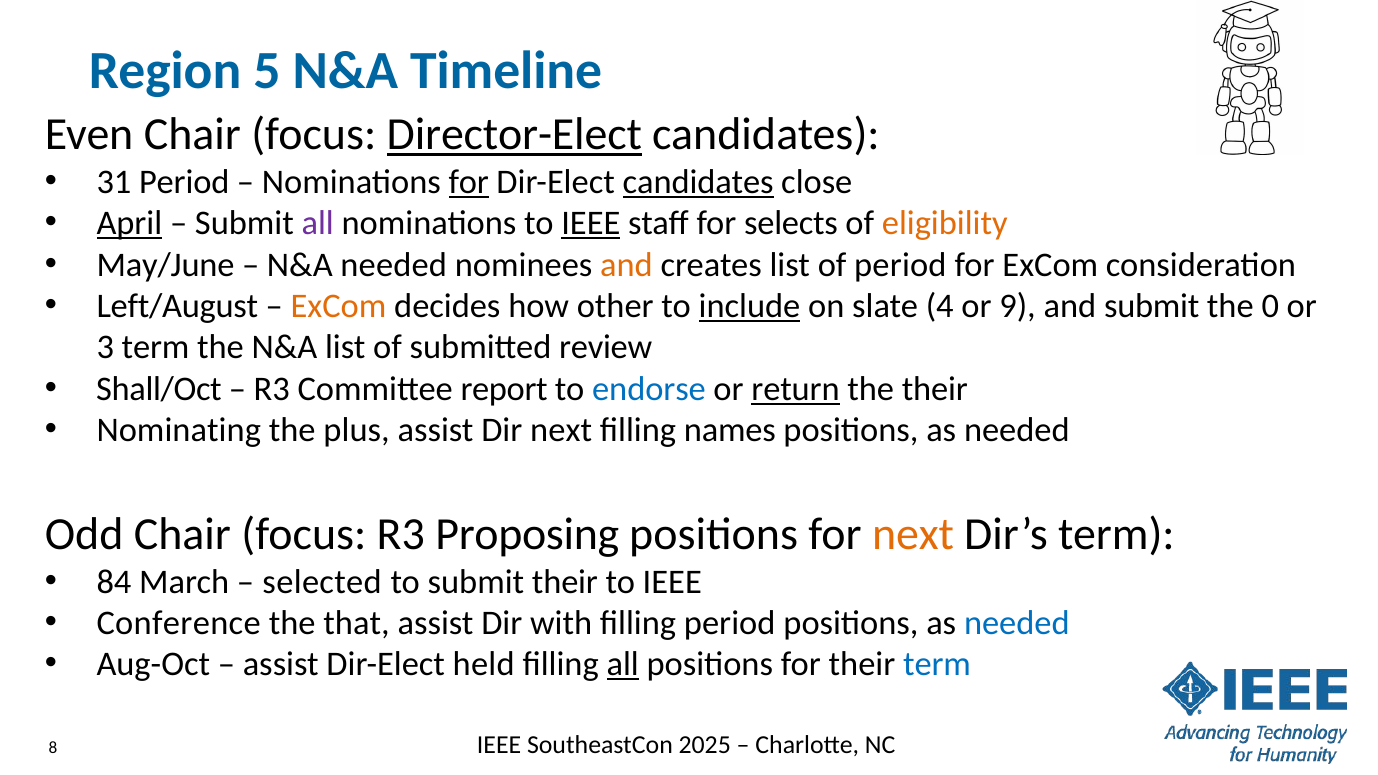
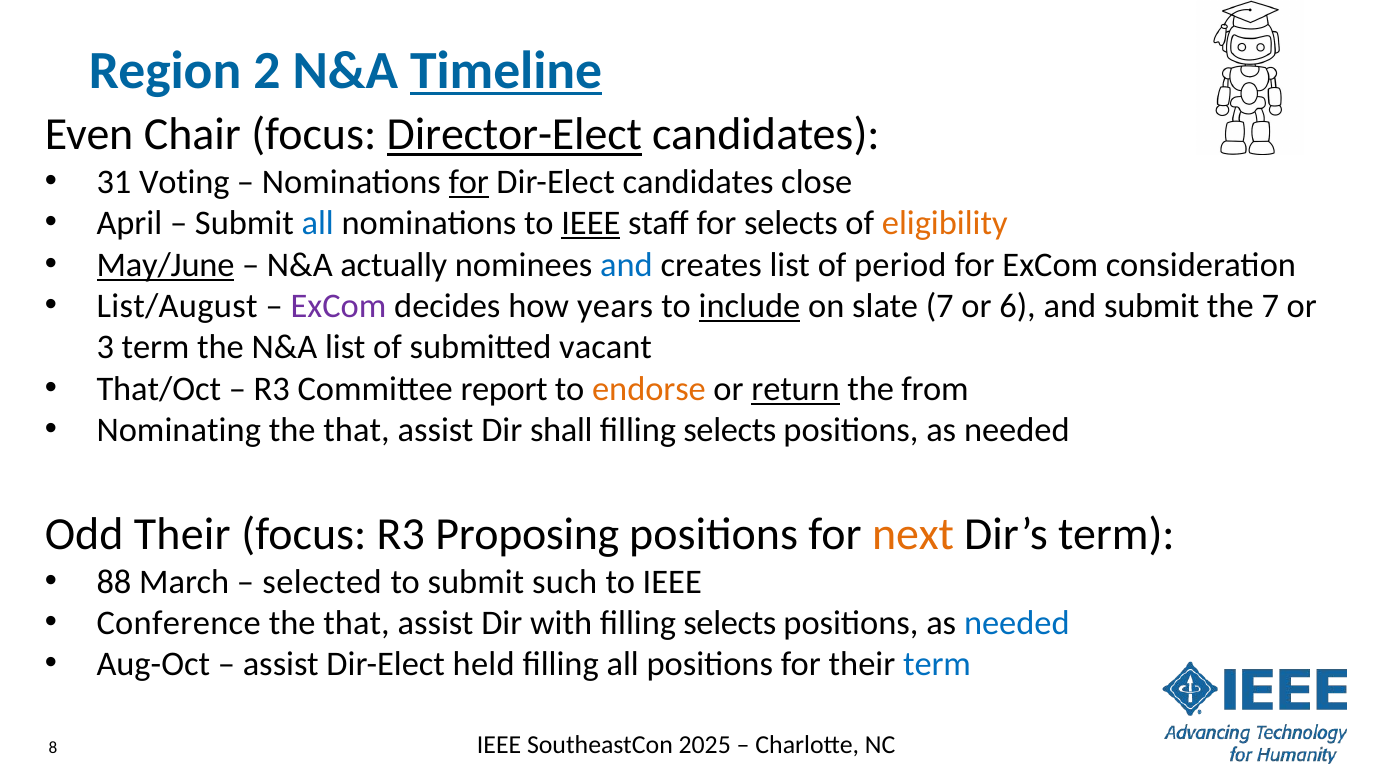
5: 5 -> 2
Timeline underline: none -> present
31 Period: Period -> Voting
candidates at (698, 182) underline: present -> none
April underline: present -> none
all at (318, 224) colour: purple -> blue
May/June underline: none -> present
N&A needed: needed -> actually
and at (626, 265) colour: orange -> blue
Left/August: Left/August -> List/August
ExCom at (339, 306) colour: orange -> purple
other: other -> years
slate 4: 4 -> 7
9: 9 -> 6
the 0: 0 -> 7
review: review -> vacant
Shall/Oct: Shall/Oct -> That/Oct
endorse colour: blue -> orange
the their: their -> from
plus at (357, 430): plus -> that
Dir next: next -> shall
names at (730, 430): names -> selects
Odd Chair: Chair -> Their
84: 84 -> 88
submit their: their -> such
with filling period: period -> selects
all at (623, 665) underline: present -> none
